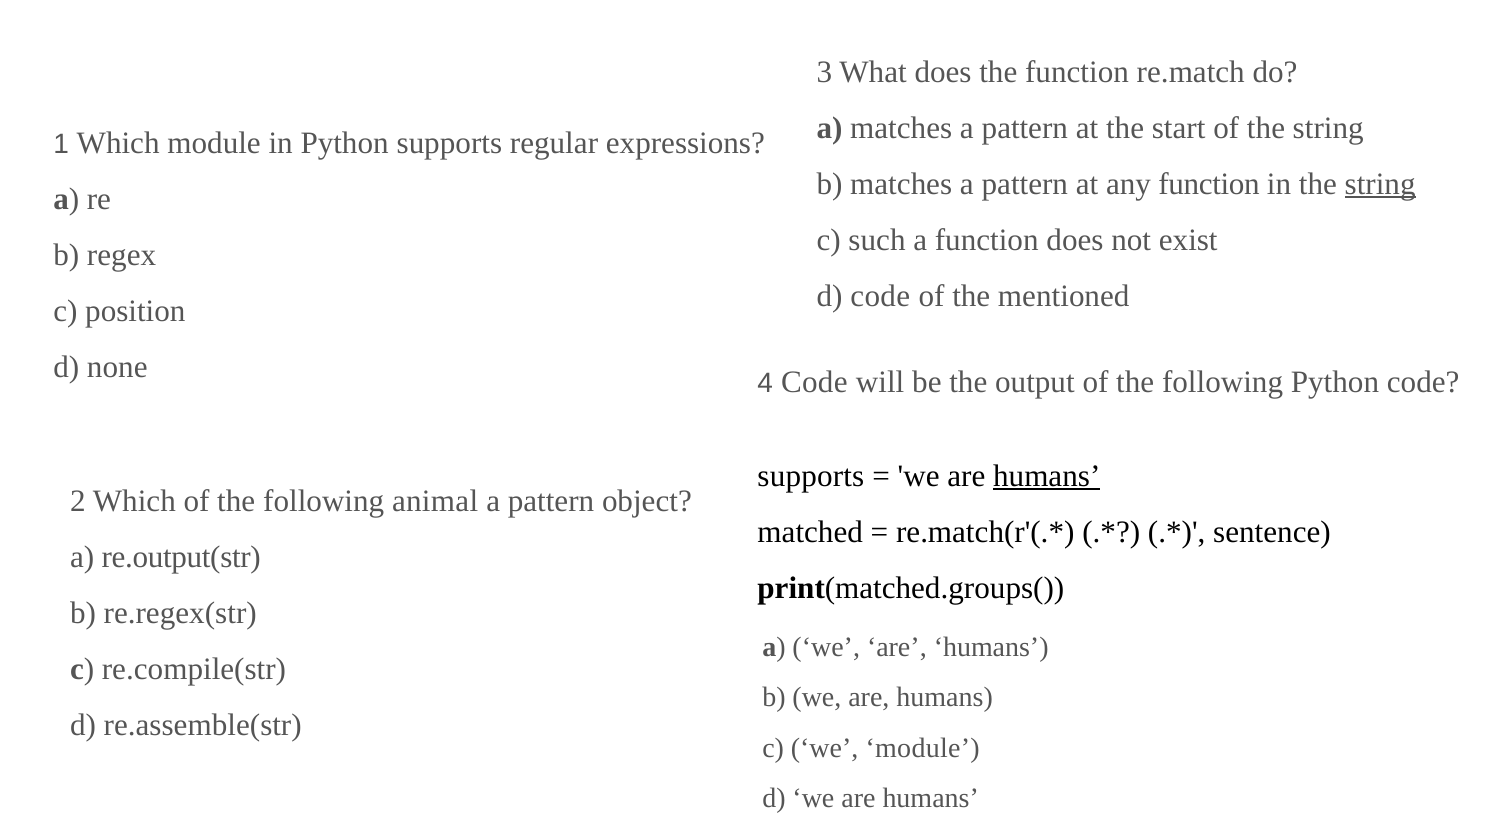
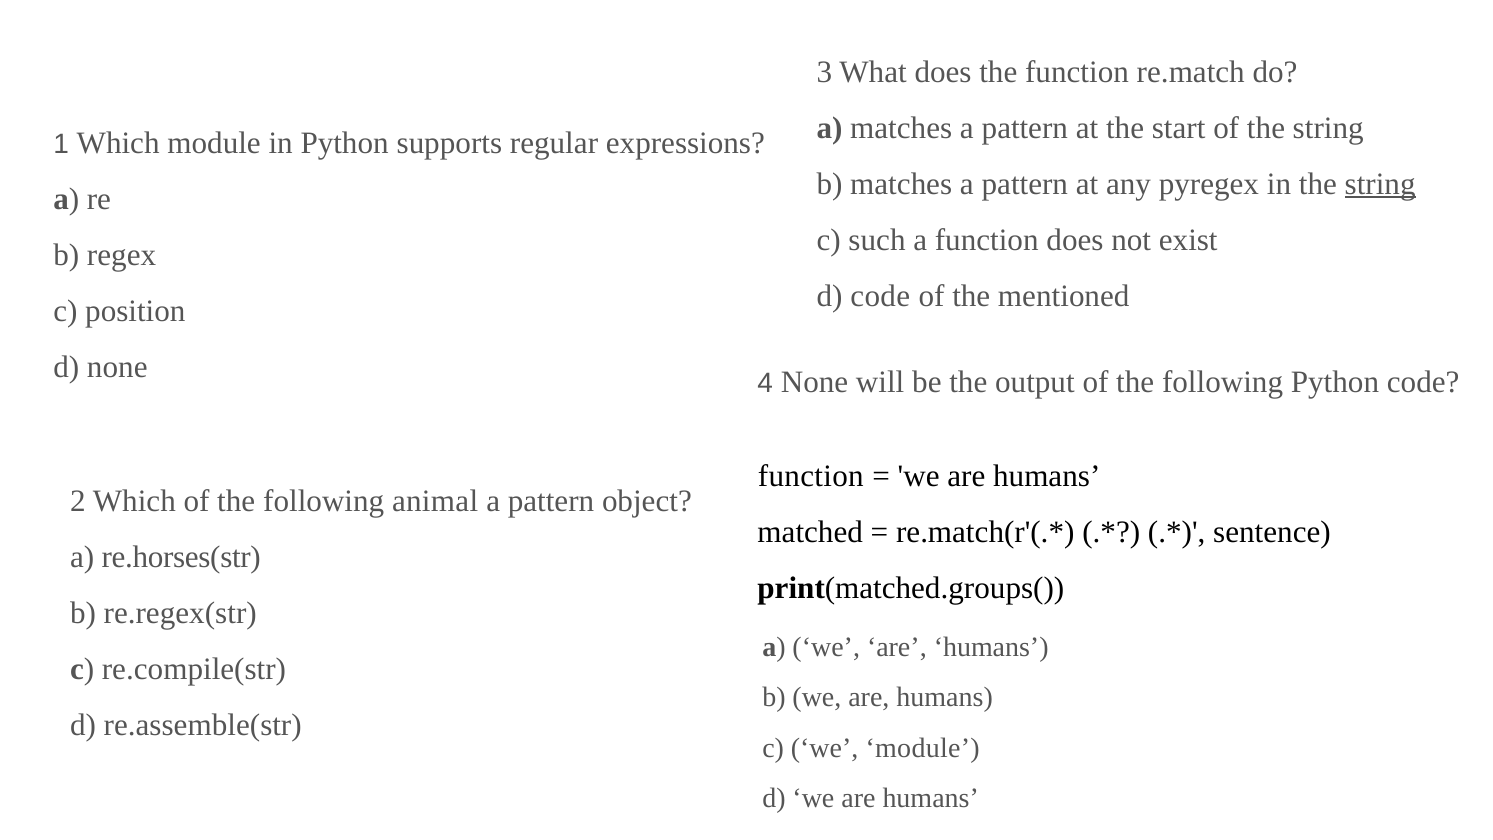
any function: function -> pyregex
4 Code: Code -> None
supports at (811, 476): supports -> function
humans at (1047, 476) underline: present -> none
re.output(str: re.output(str -> re.horses(str
